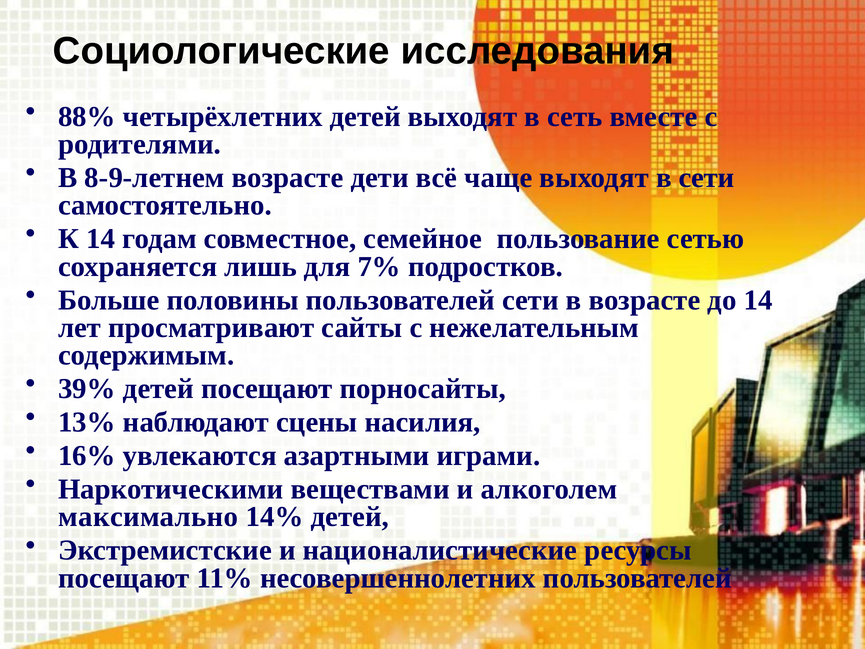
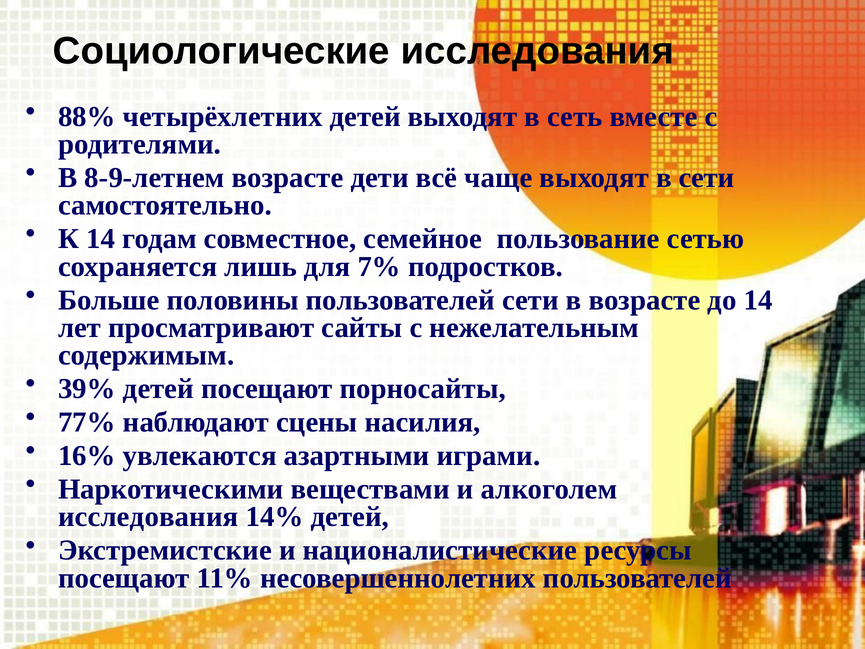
13%: 13% -> 77%
максимально at (148, 517): максимально -> исследования
